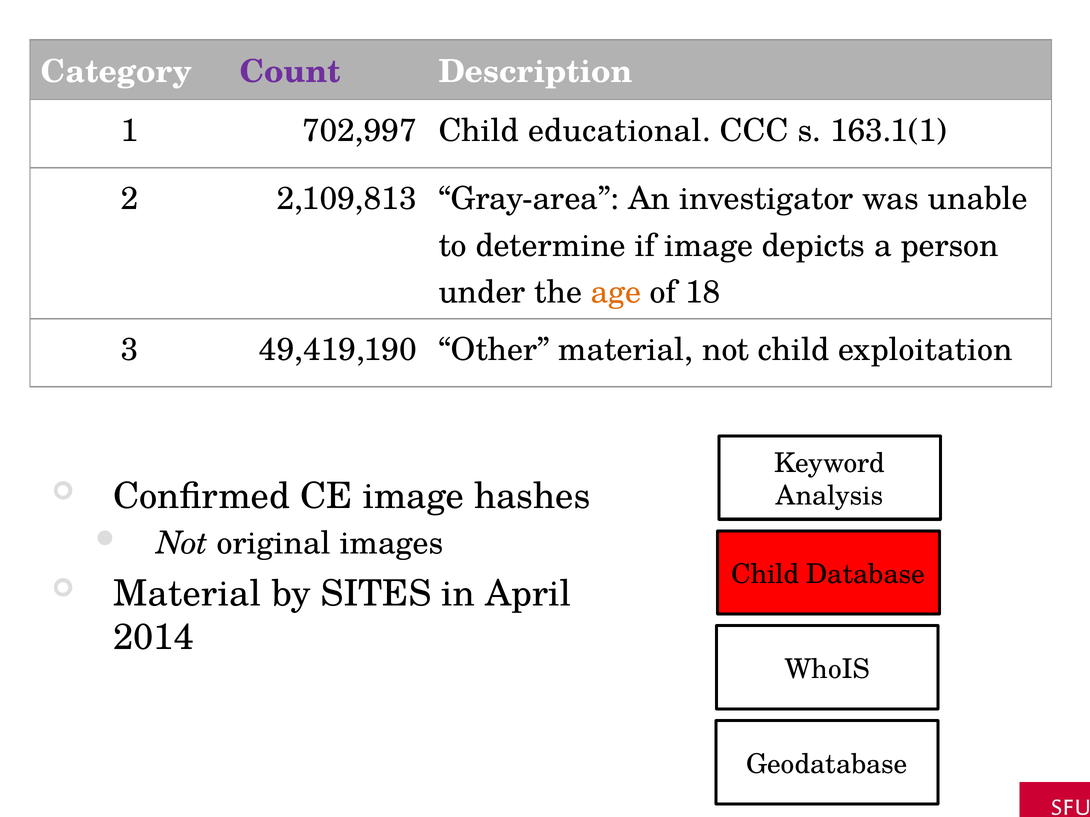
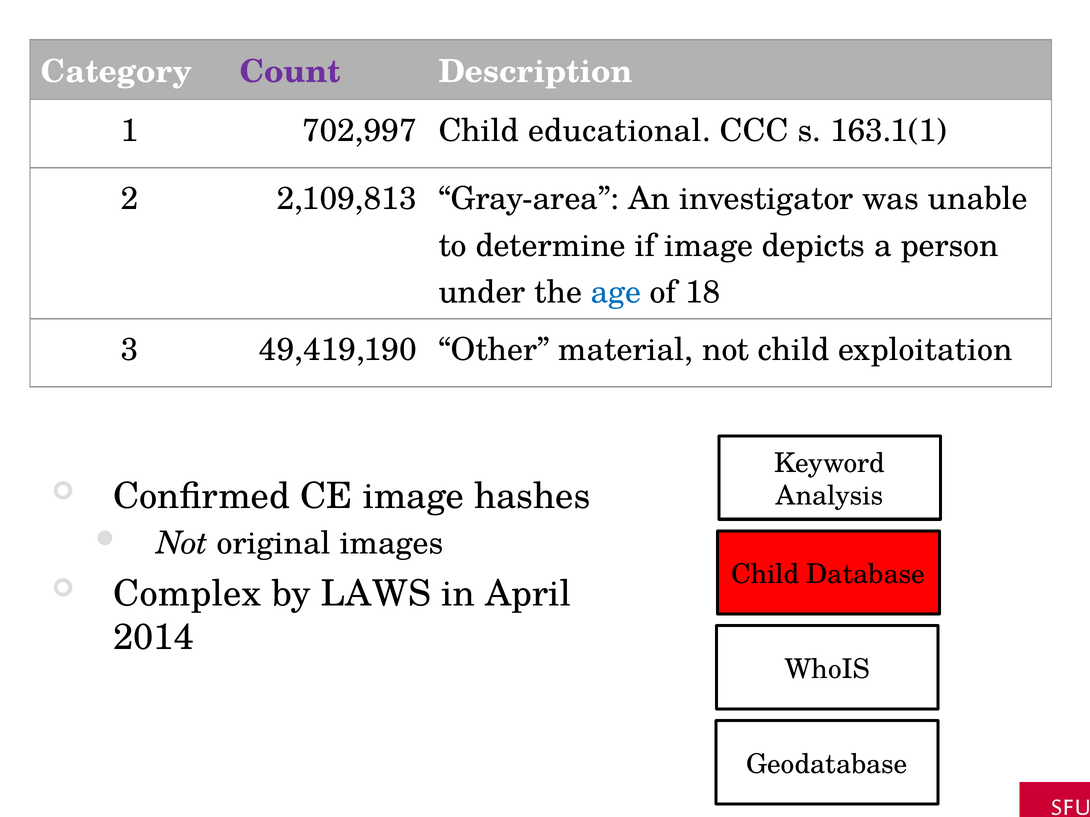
age colour: orange -> blue
Material at (187, 594): Material -> Complex
SITES: SITES -> LAWS
